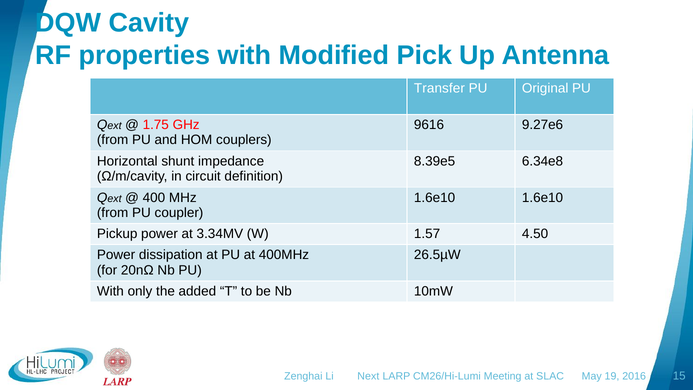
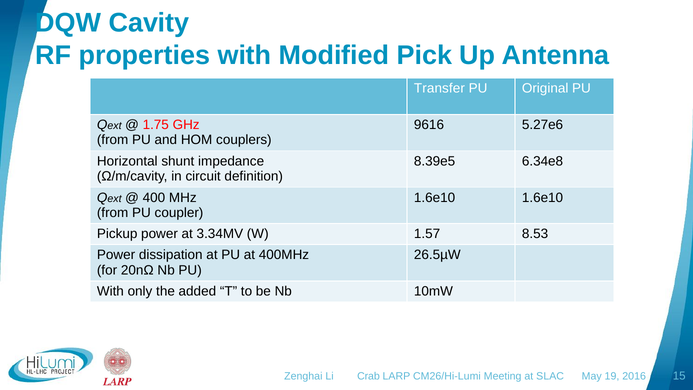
9.27e6: 9.27e6 -> 5.27e6
4.50: 4.50 -> 8.53
Next: Next -> Crab
